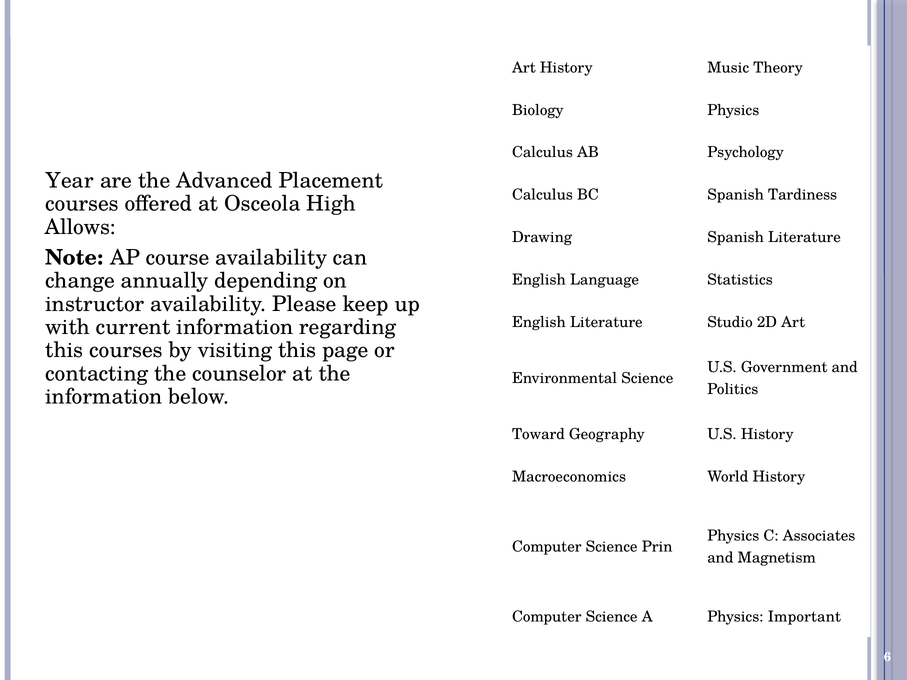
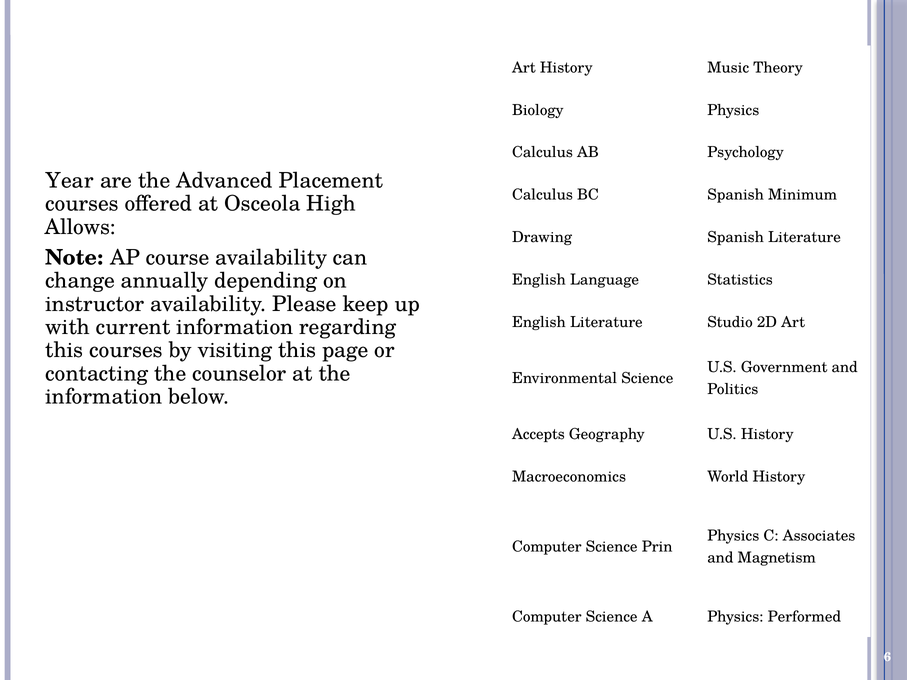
Tardiness: Tardiness -> Minimum
Toward: Toward -> Accepts
Important: Important -> Performed
